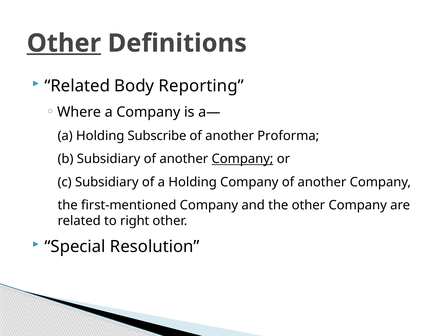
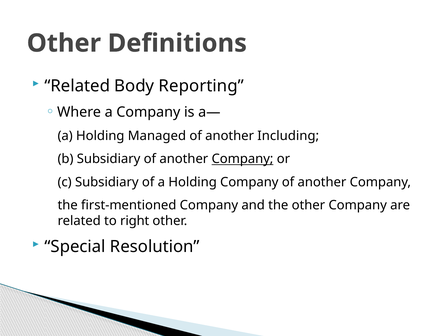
Other at (64, 43) underline: present -> none
Subscribe: Subscribe -> Managed
Proforma: Proforma -> Including
